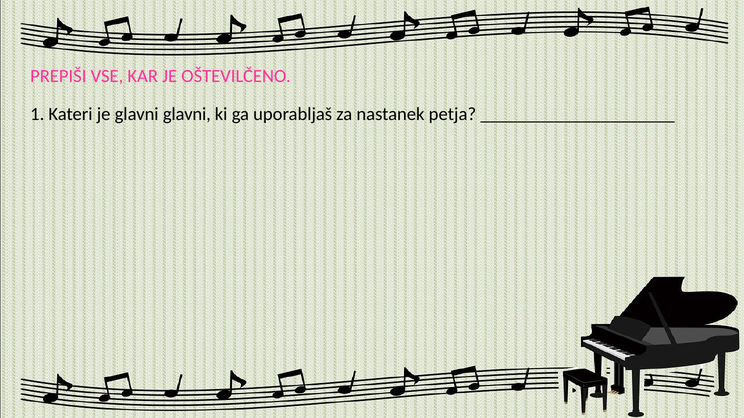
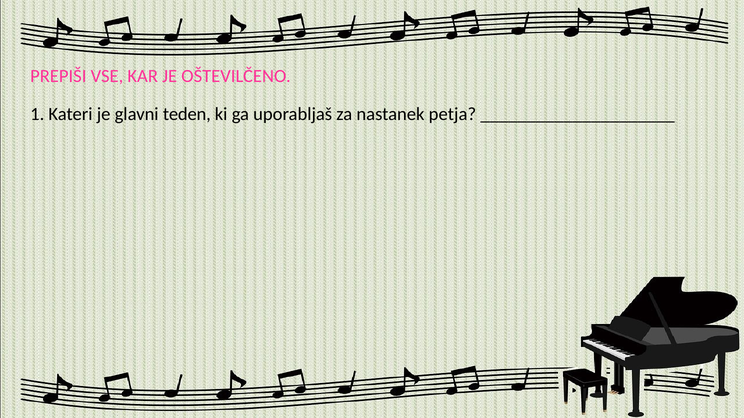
glavni glavni: glavni -> teden
